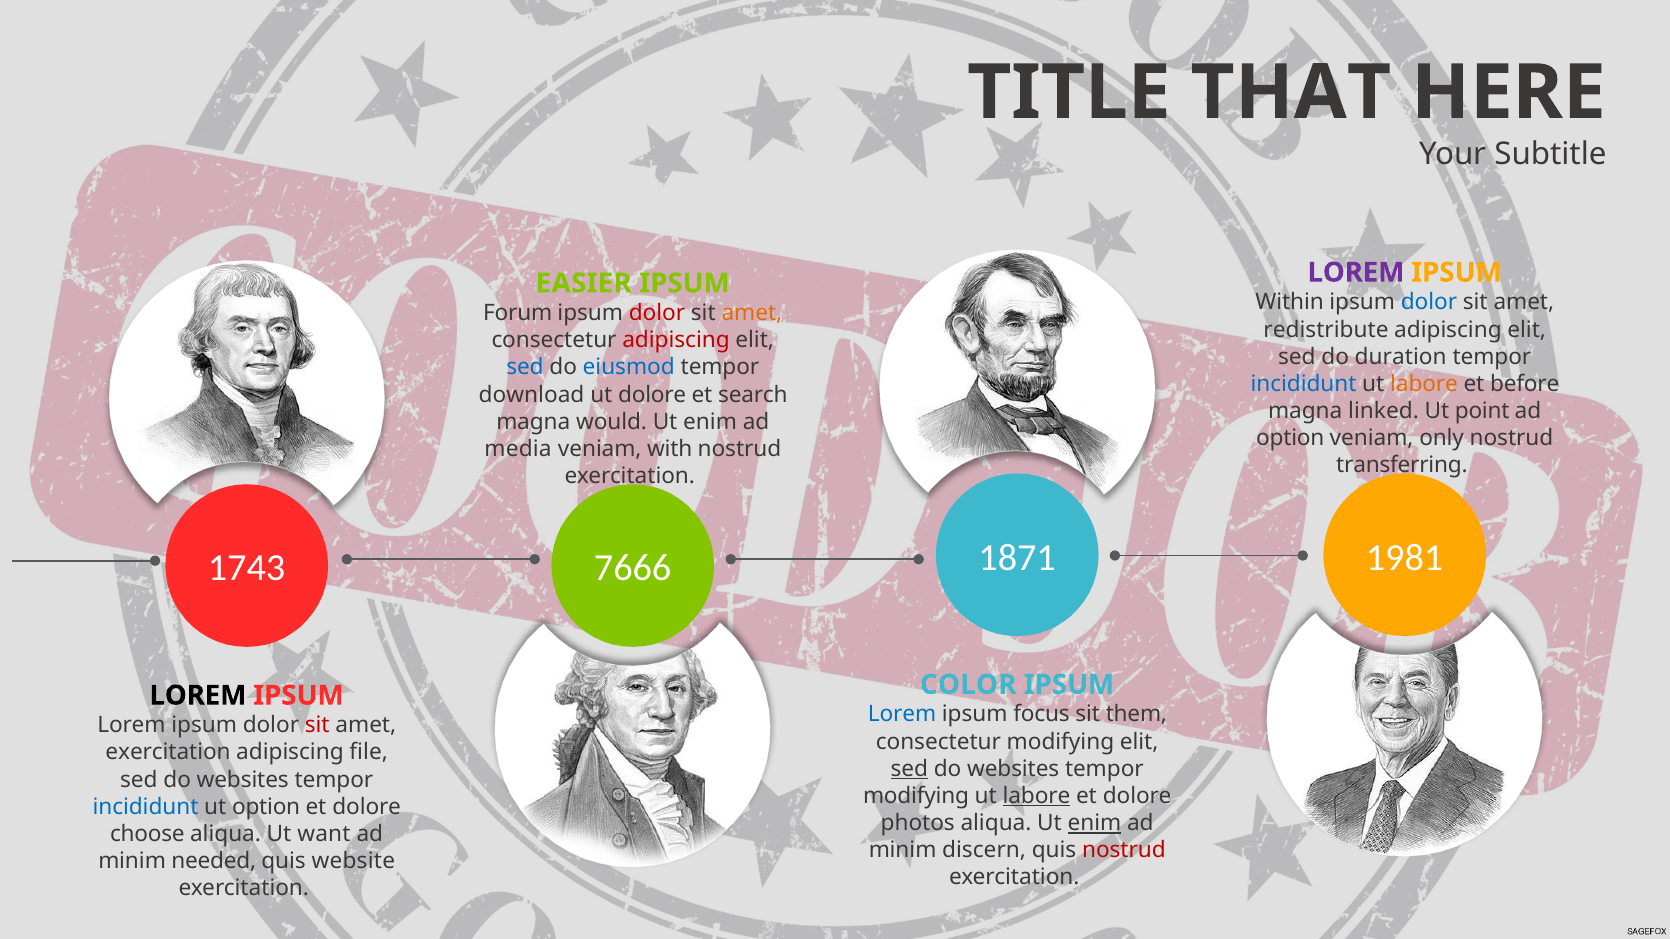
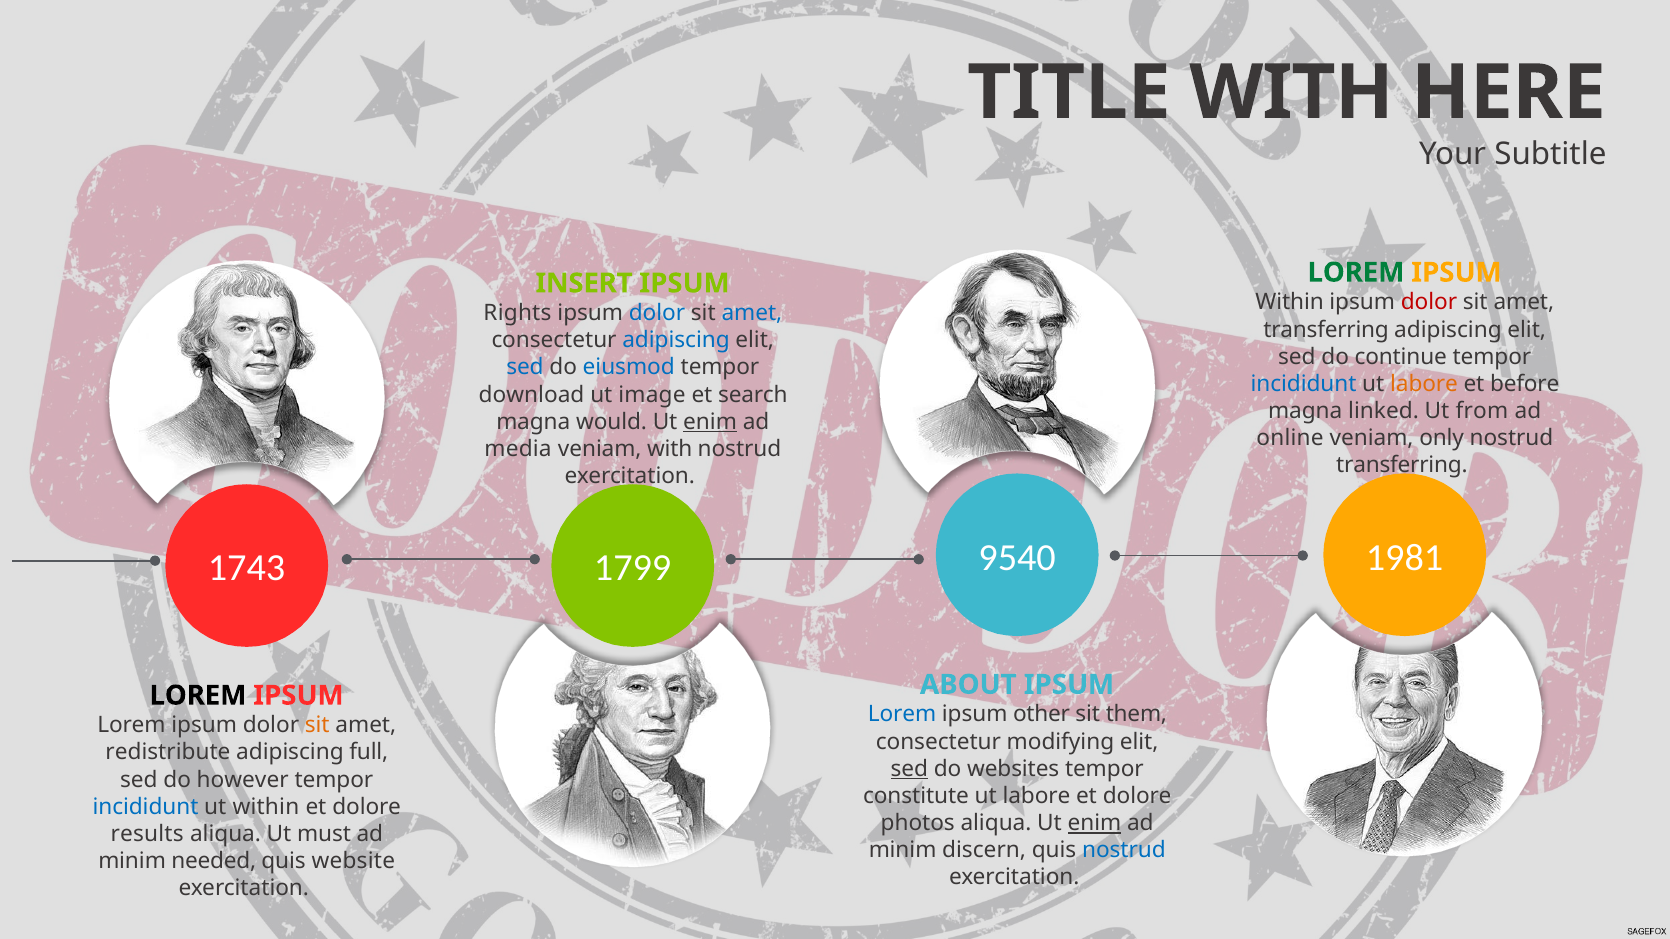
TITLE THAT: THAT -> WITH
LOREM at (1356, 273) colour: purple -> green
EASIER: EASIER -> INSERT
dolor at (1429, 302) colour: blue -> red
Forum: Forum -> Rights
dolor at (657, 313) colour: red -> blue
amet at (752, 313) colour: orange -> blue
redistribute at (1326, 330): redistribute -> transferring
adipiscing at (676, 340) colour: red -> blue
duration: duration -> continue
ut dolore: dolore -> image
point: point -> from
enim at (710, 422) underline: none -> present
option at (1290, 438): option -> online
1871: 1871 -> 9540
7666: 7666 -> 1799
COLOR: COLOR -> ABOUT
focus: focus -> other
sit at (317, 726) colour: red -> orange
exercitation at (168, 753): exercitation -> redistribute
file: file -> full
websites at (243, 780): websites -> however
modifying at (916, 796): modifying -> constitute
labore at (1037, 796) underline: present -> none
ut option: option -> within
choose: choose -> results
want: want -> must
nostrud at (1124, 851) colour: red -> blue
